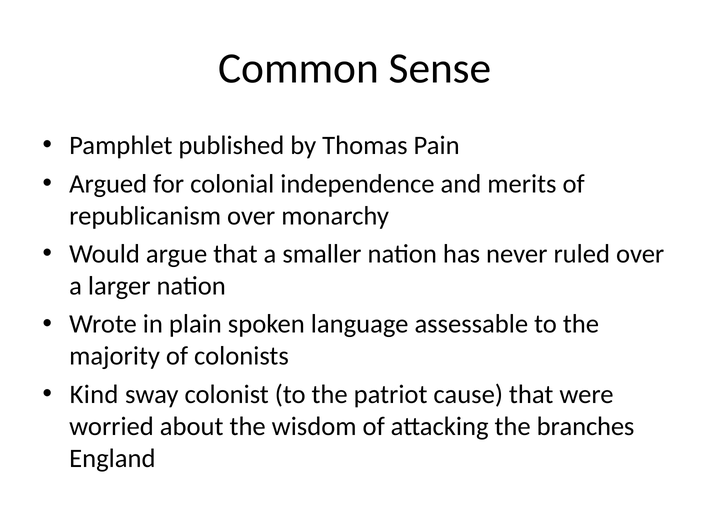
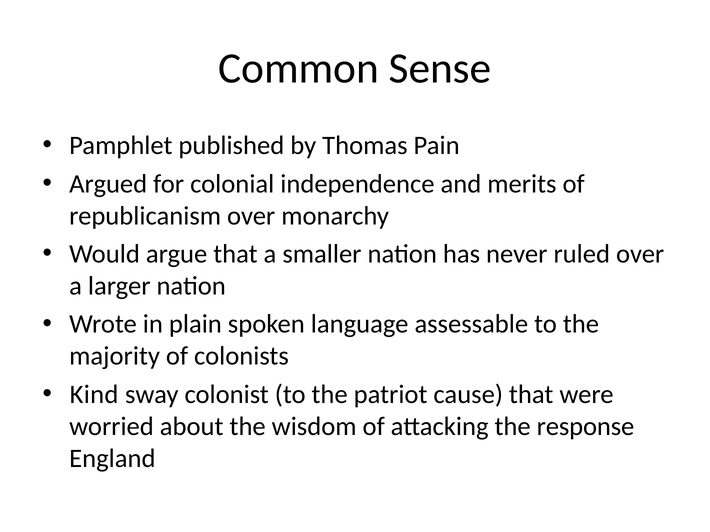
branches: branches -> response
